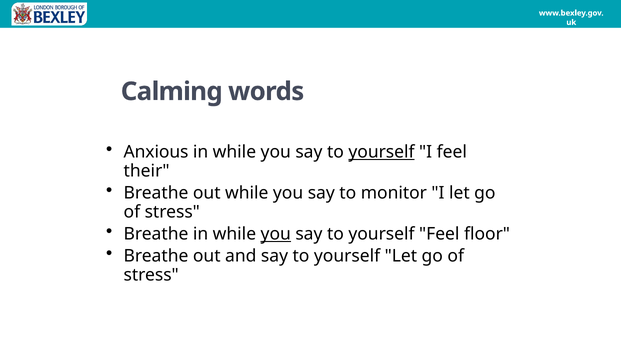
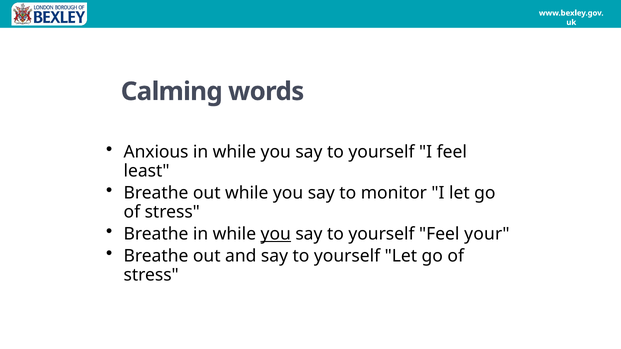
yourself at (381, 152) underline: present -> none
their: their -> least
floor: floor -> your
